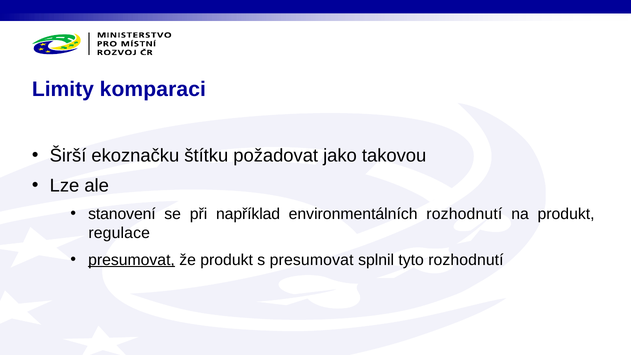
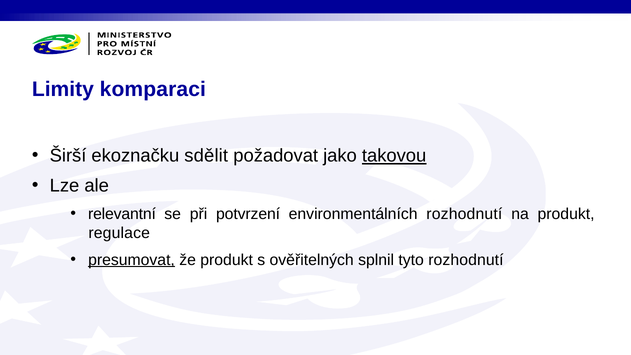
štítku: štítku -> sdělit
takovou underline: none -> present
stanovení: stanovení -> relevantní
například: například -> potvrzení
s presumovat: presumovat -> ověřitelných
